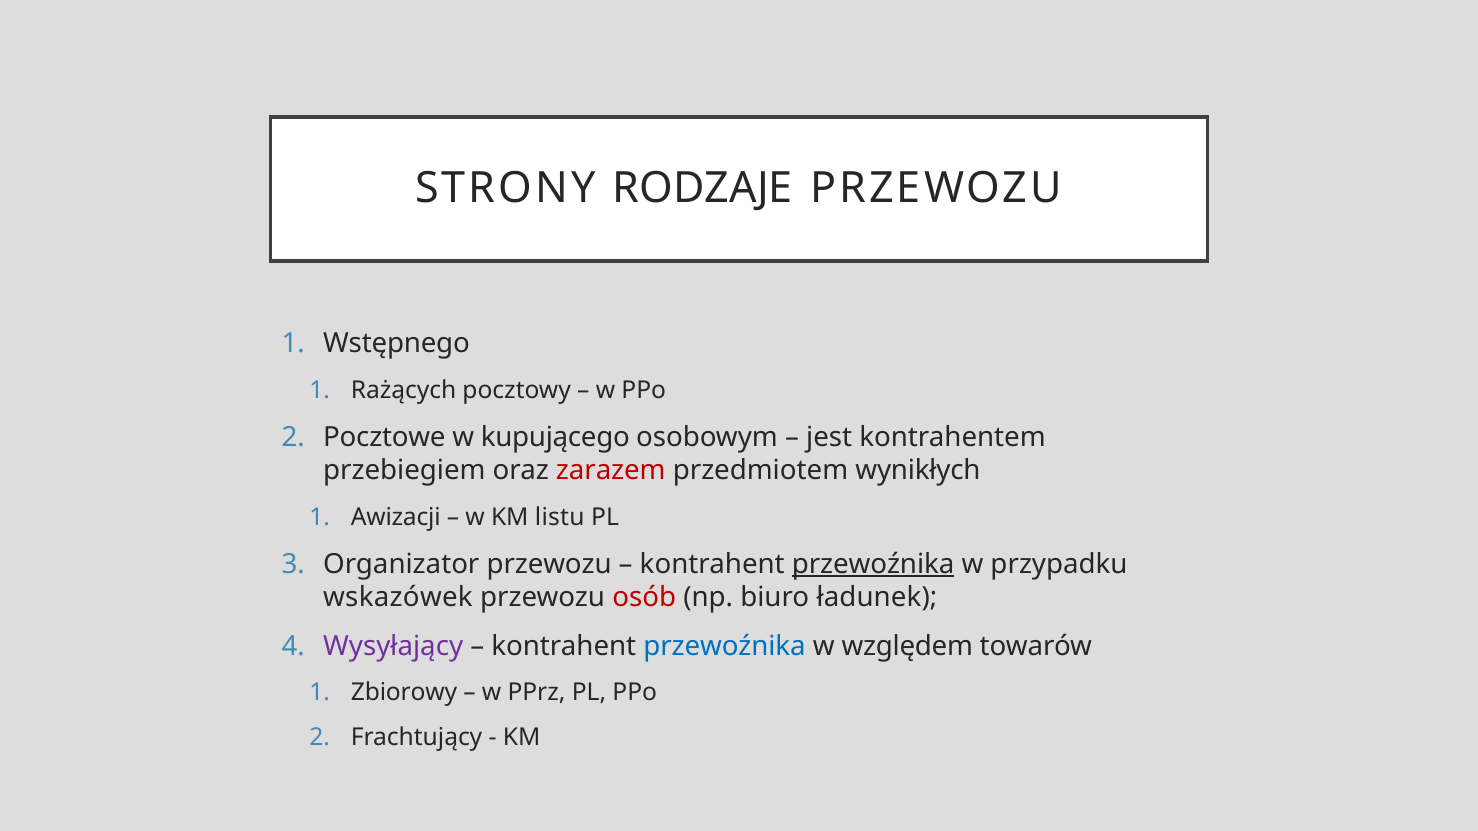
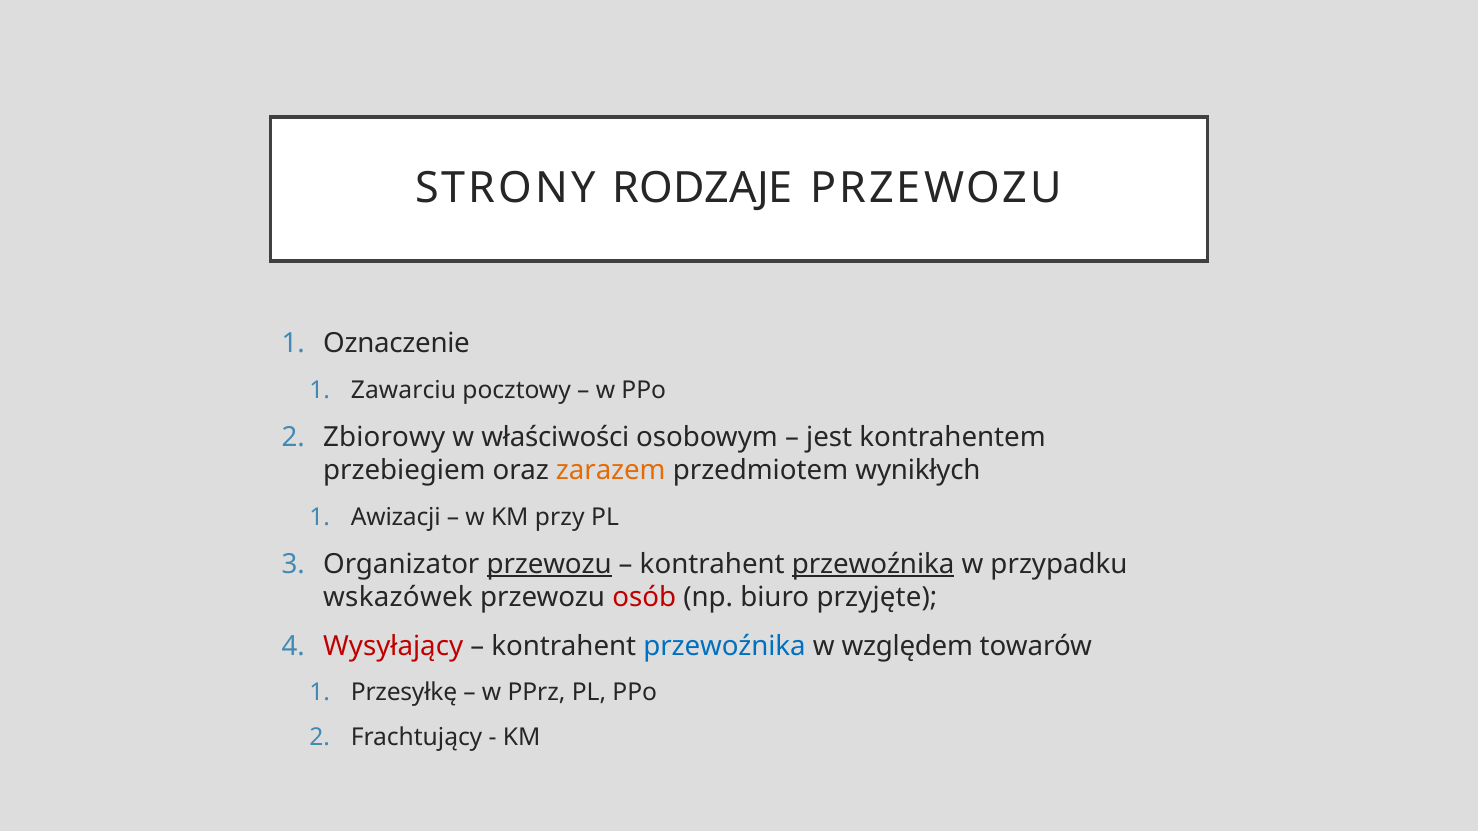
Wstępnego: Wstępnego -> Oznaczenie
Rażących: Rażących -> Zawarciu
Pocztowe: Pocztowe -> Zbiorowy
kupującego: kupującego -> właściwości
zarazem colour: red -> orange
listu: listu -> przy
przewozu at (549, 564) underline: none -> present
ładunek: ładunek -> przyjęte
Wysyłający colour: purple -> red
Zbiorowy: Zbiorowy -> Przesyłkę
